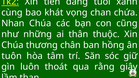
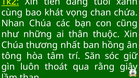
chân: chân -> nhất
tuôn: tuôn -> tông
